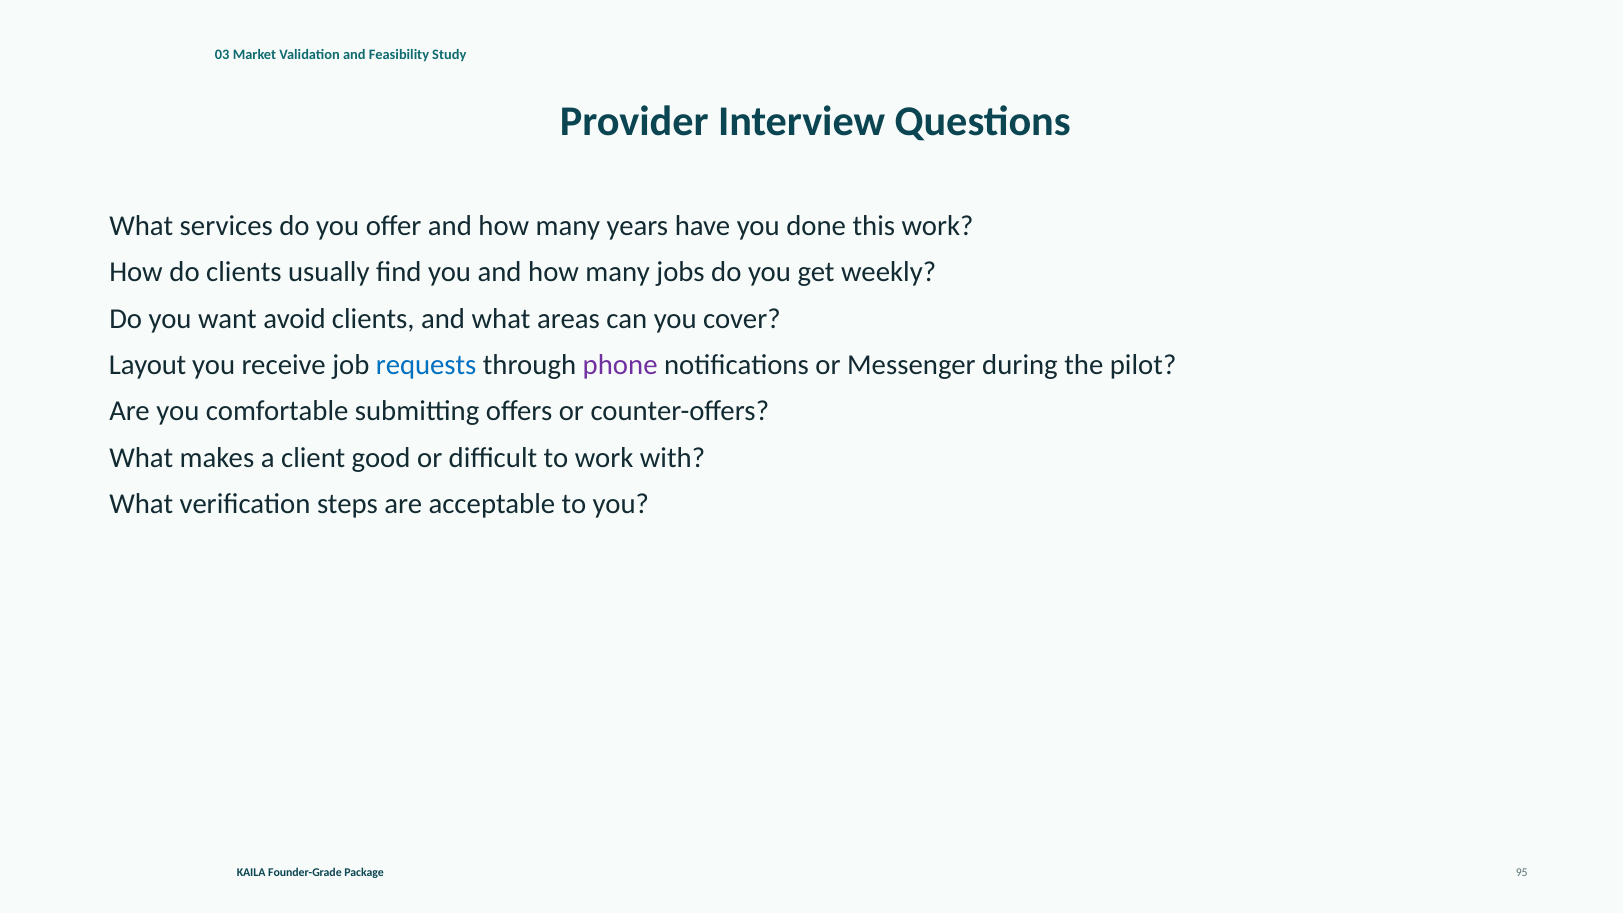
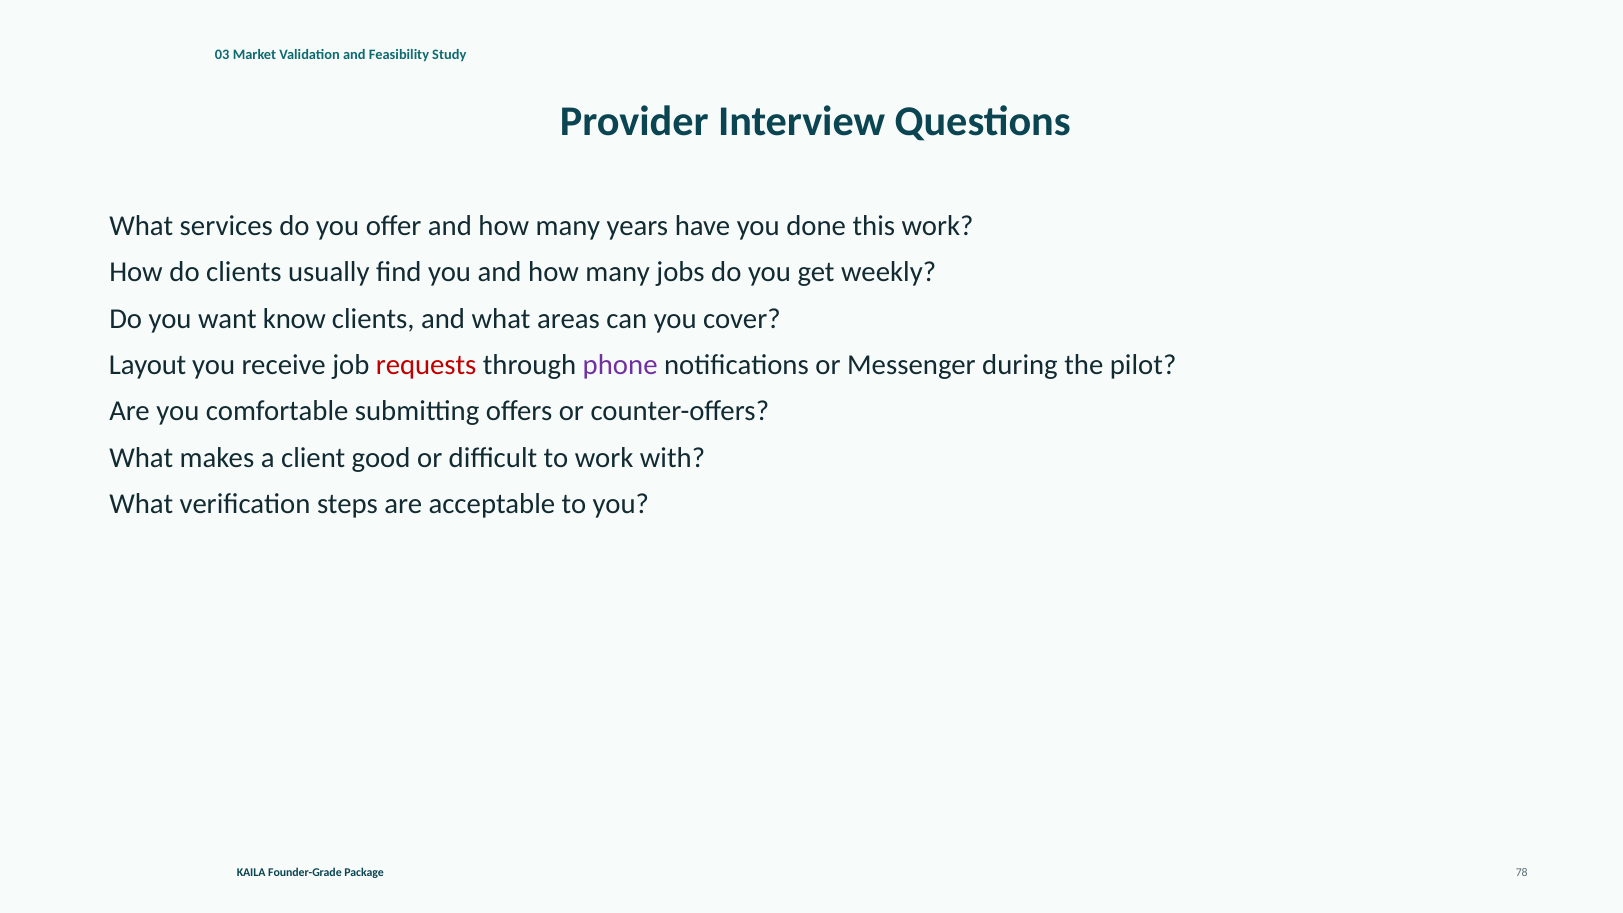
avoid: avoid -> know
requests colour: blue -> red
95: 95 -> 78
